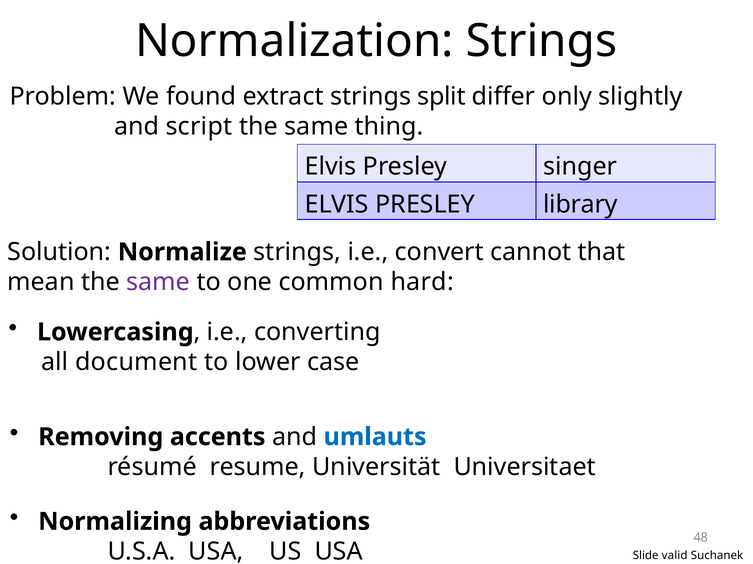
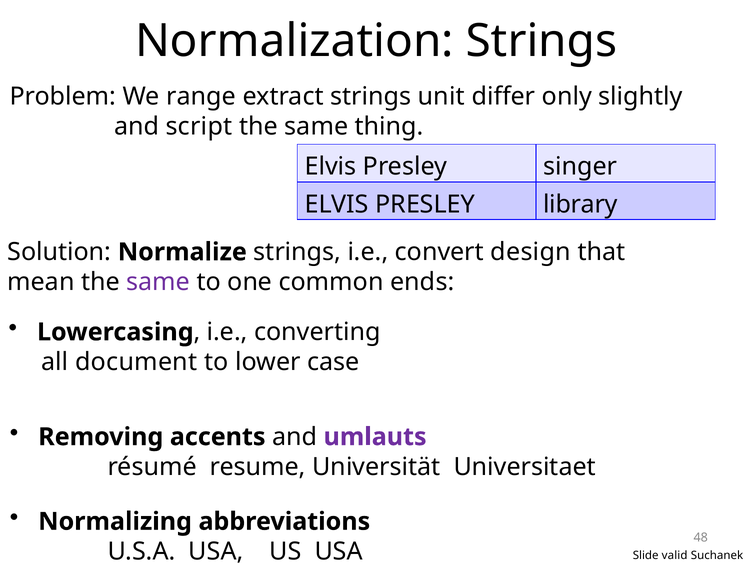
found: found -> range
split: split -> unit
cannot: cannot -> design
hard: hard -> ends
umlauts colour: blue -> purple
